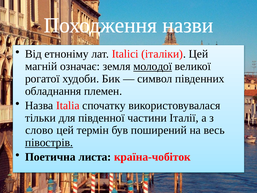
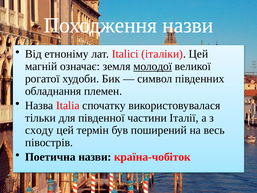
слово: слово -> сходу
півострів underline: present -> none
Поетична листа: листа -> назви
